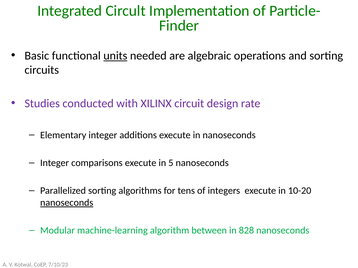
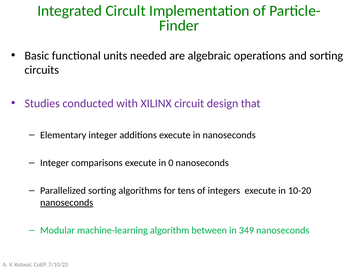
units underline: present -> none
rate: rate -> that
5: 5 -> 0
828: 828 -> 349
